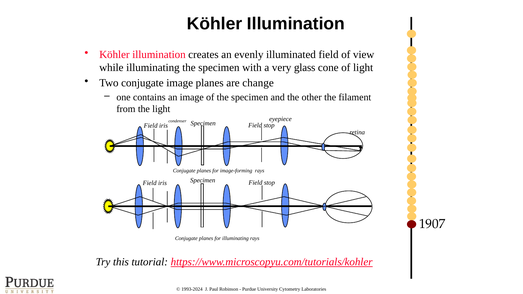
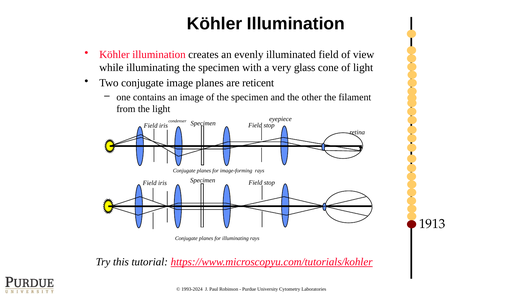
change: change -> reticent
1907: 1907 -> 1913
